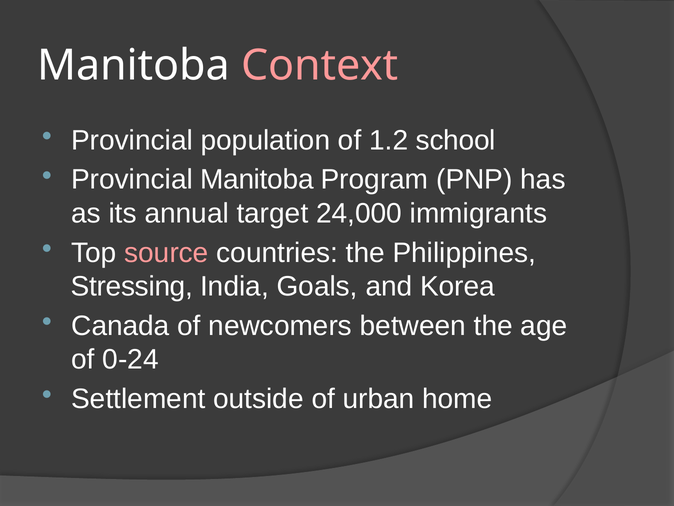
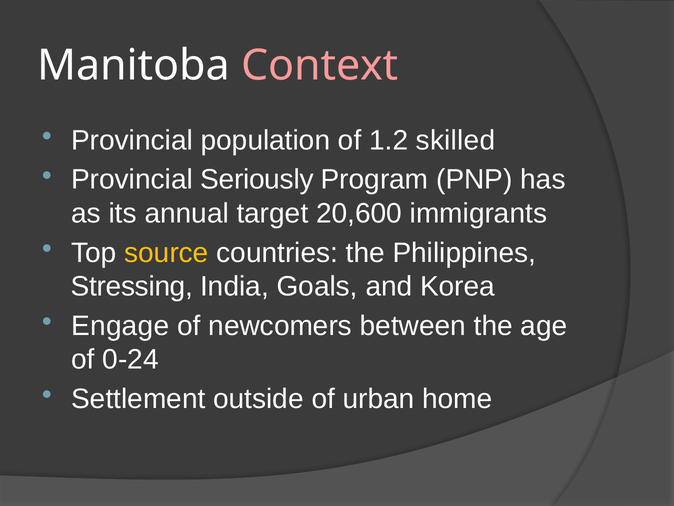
school: school -> skilled
Provincial Manitoba: Manitoba -> Seriously
24,000: 24,000 -> 20,600
source colour: pink -> yellow
Canada: Canada -> Engage
